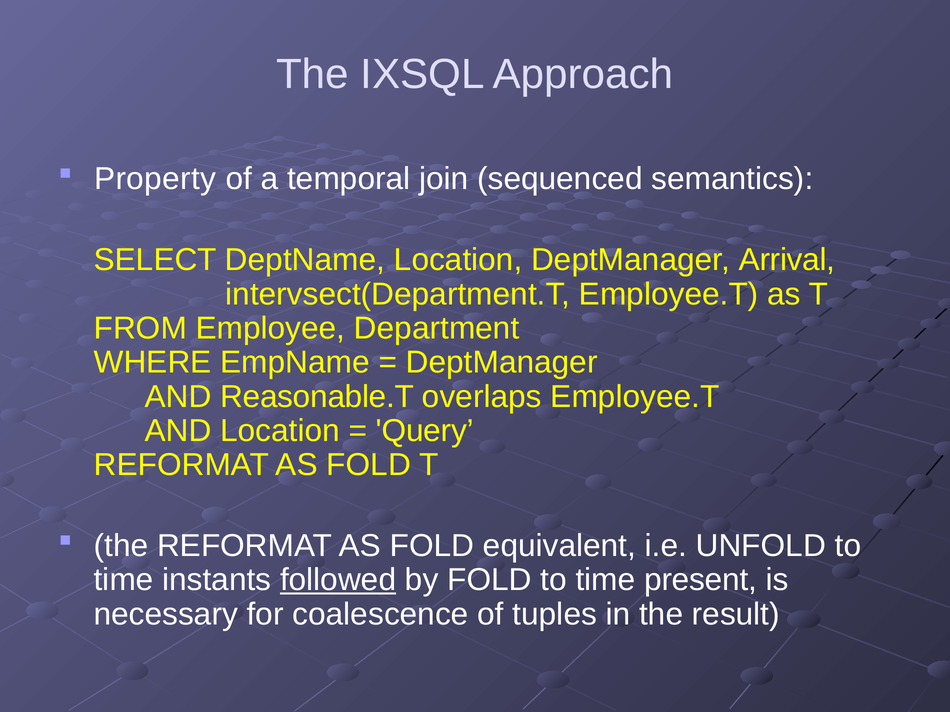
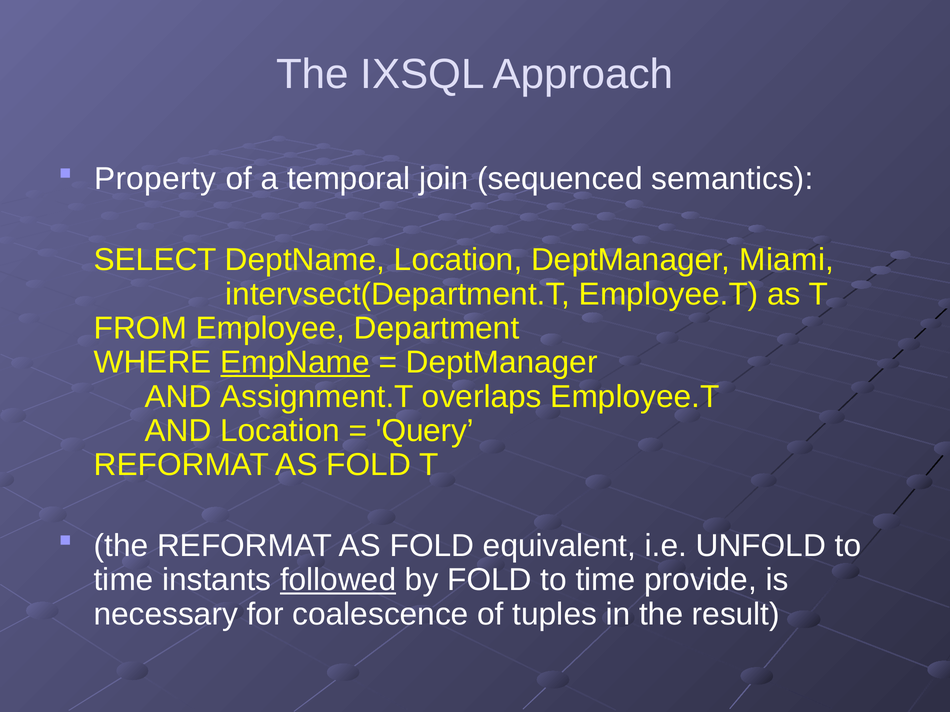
Arrival: Arrival -> Miami
EmpName underline: none -> present
Reasonable.T: Reasonable.T -> Assignment.T
present: present -> provide
